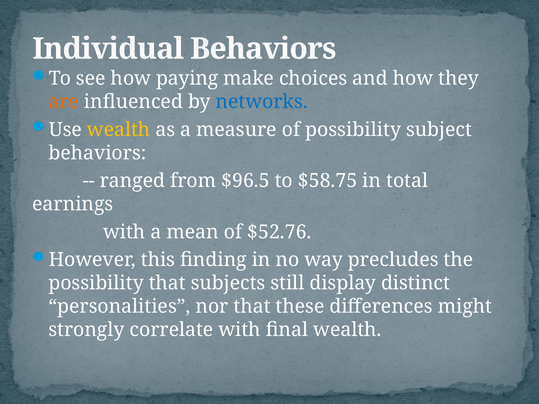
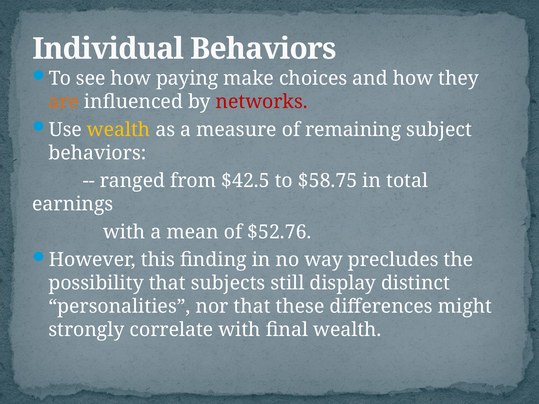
networks colour: blue -> red
of possibility: possibility -> remaining
$96.5: $96.5 -> $42.5
